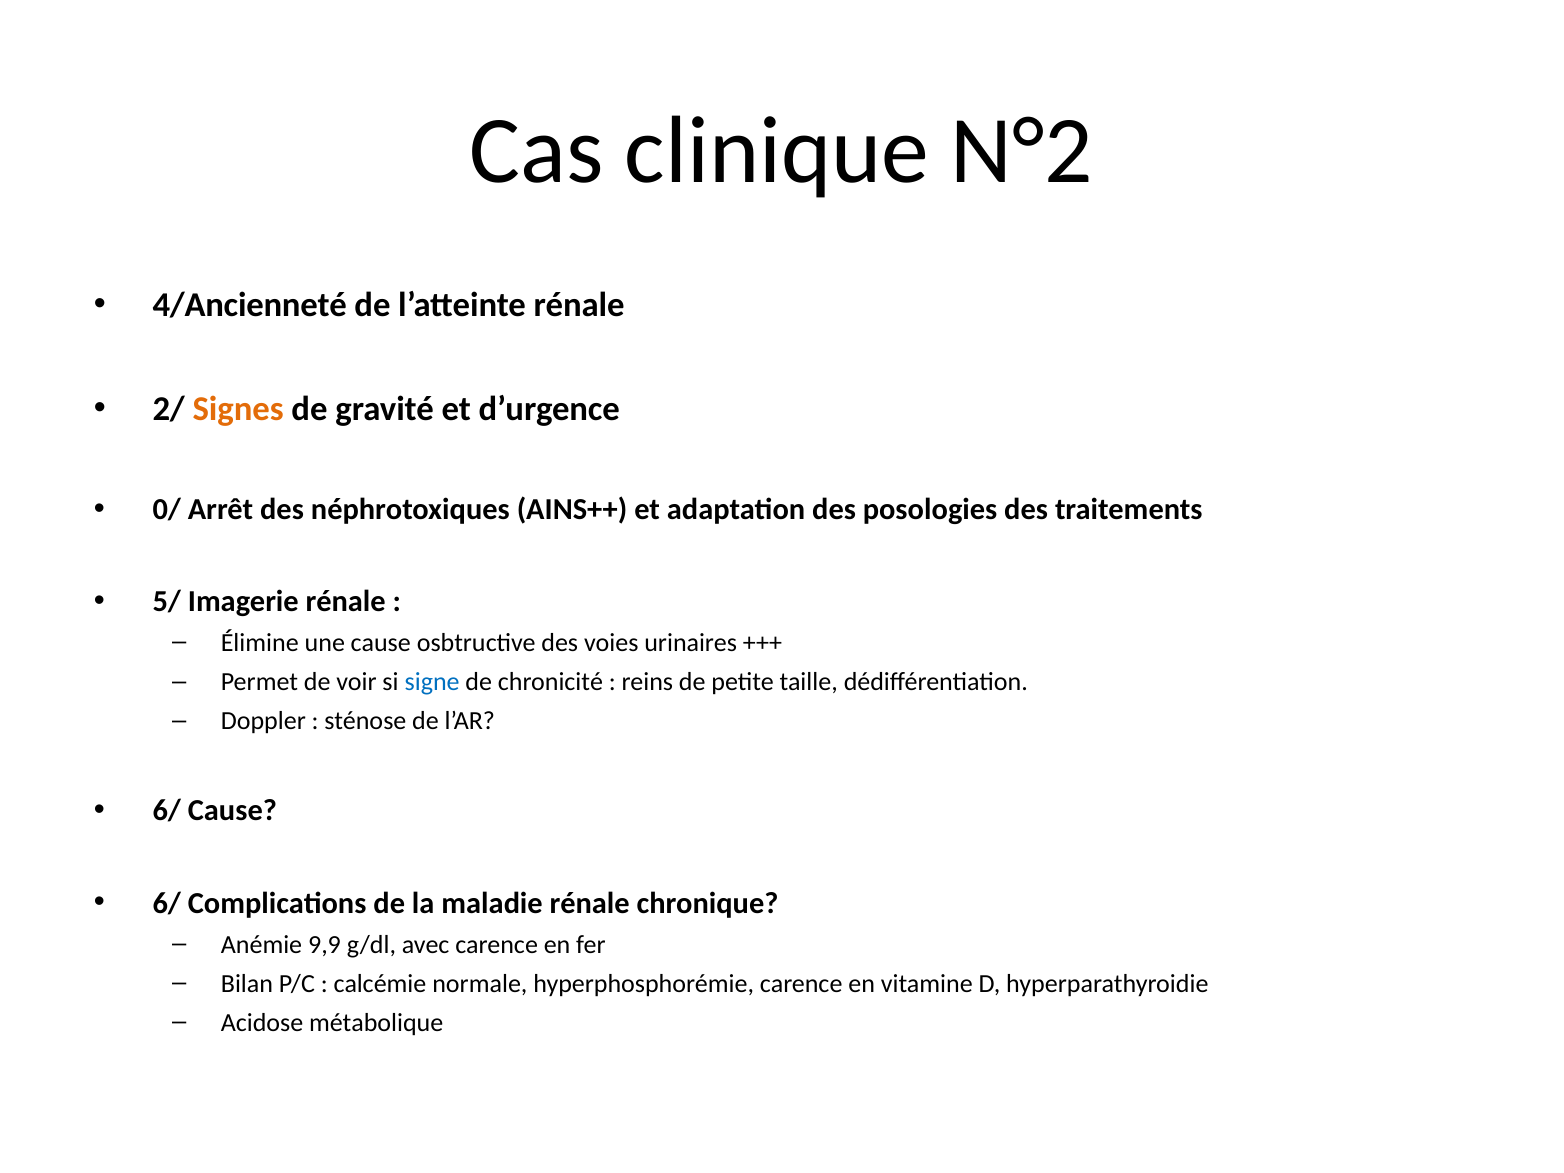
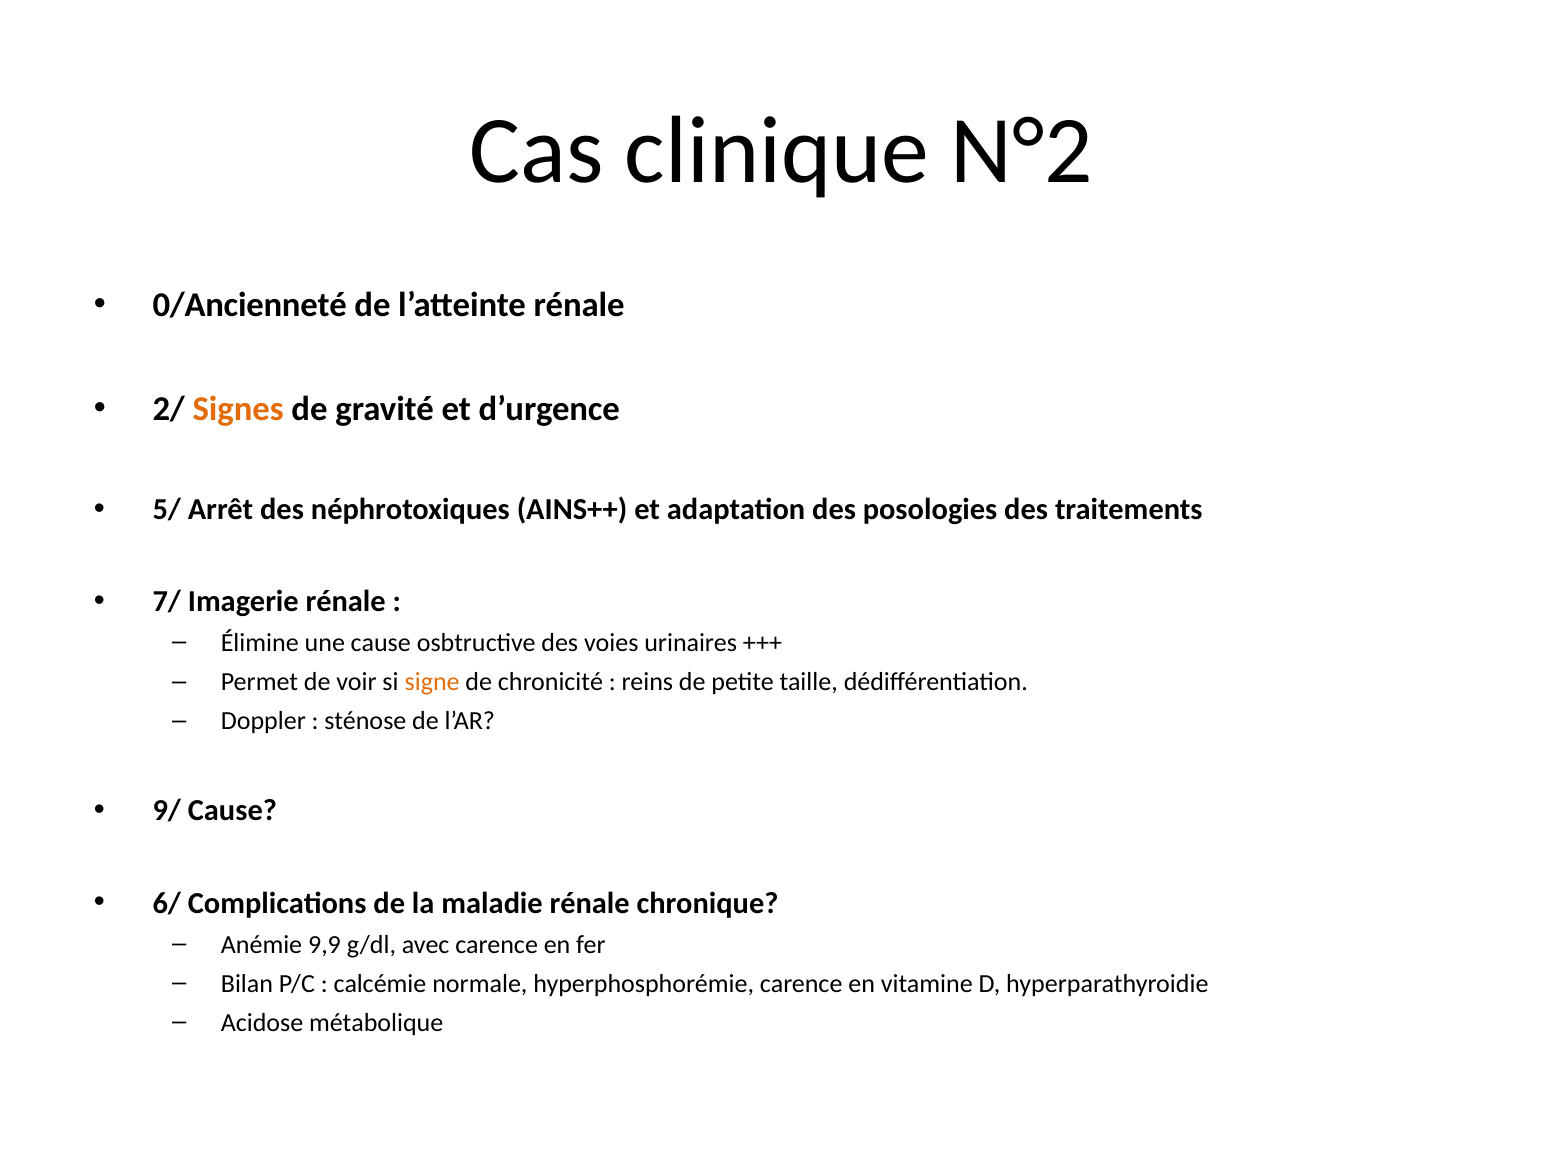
4/Ancienneté: 4/Ancienneté -> 0/Ancienneté
0/: 0/ -> 5/
5/: 5/ -> 7/
signe colour: blue -> orange
6/ at (167, 811): 6/ -> 9/
